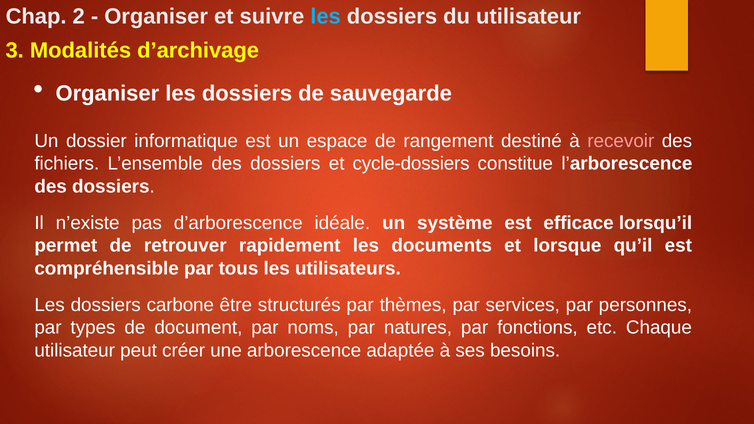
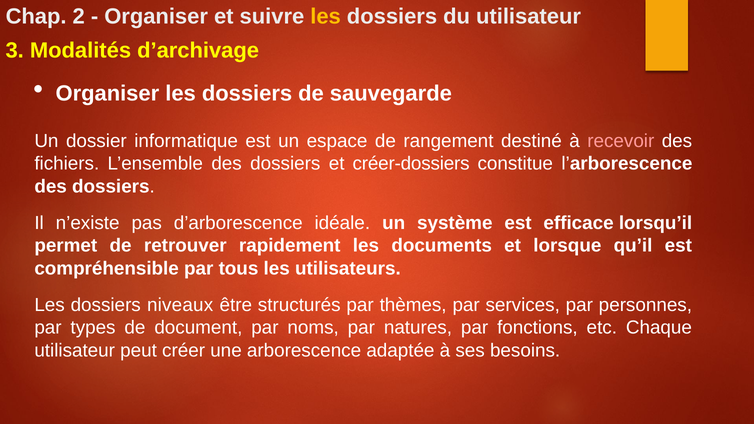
les at (326, 17) colour: light blue -> yellow
cycle-dossiers: cycle-dossiers -> créer-dossiers
carbone: carbone -> niveaux
